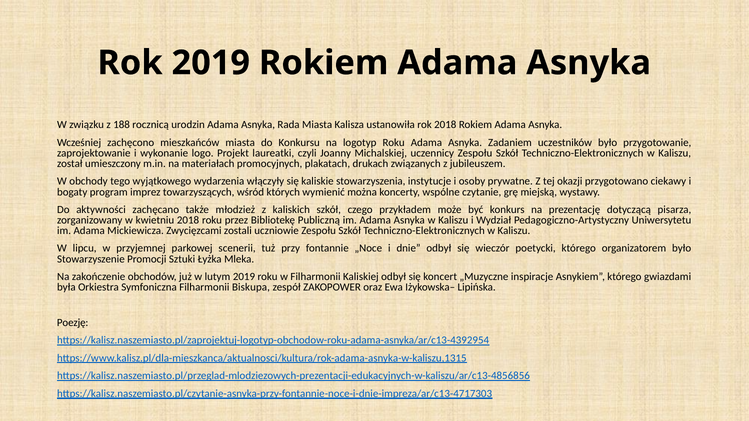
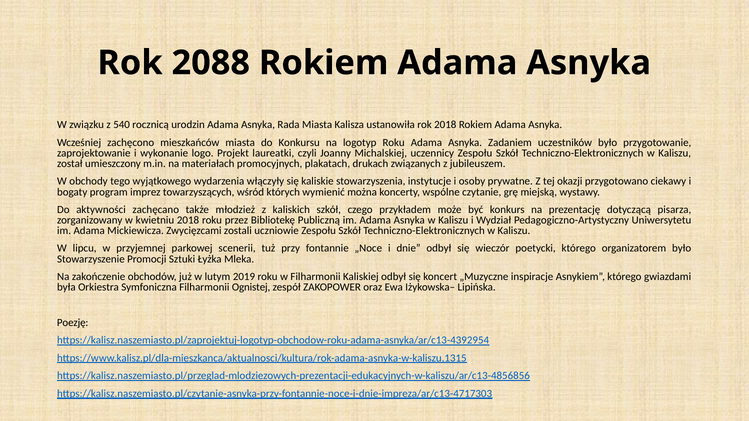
Rok 2019: 2019 -> 2088
188: 188 -> 540
Biskupa: Biskupa -> Ognistej
